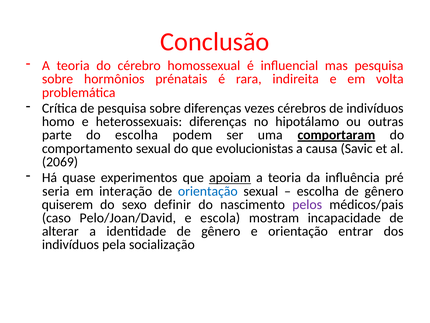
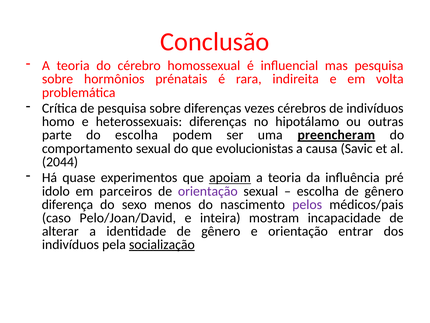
comportaram: comportaram -> preencheram
2069: 2069 -> 2044
seria: seria -> idolo
interação: interação -> parceiros
orientação at (208, 191) colour: blue -> purple
quiserem: quiserem -> diferença
definir: definir -> menos
escola: escola -> inteira
socialização underline: none -> present
